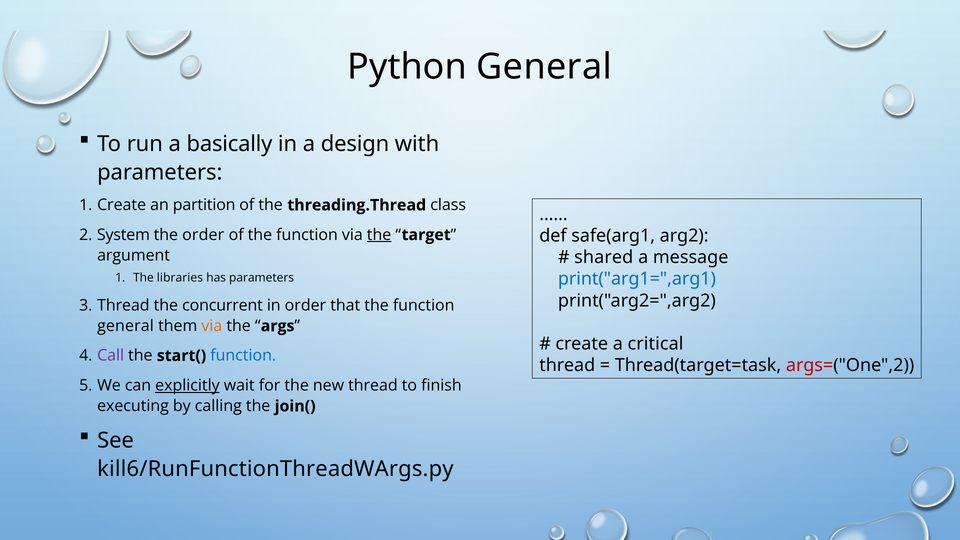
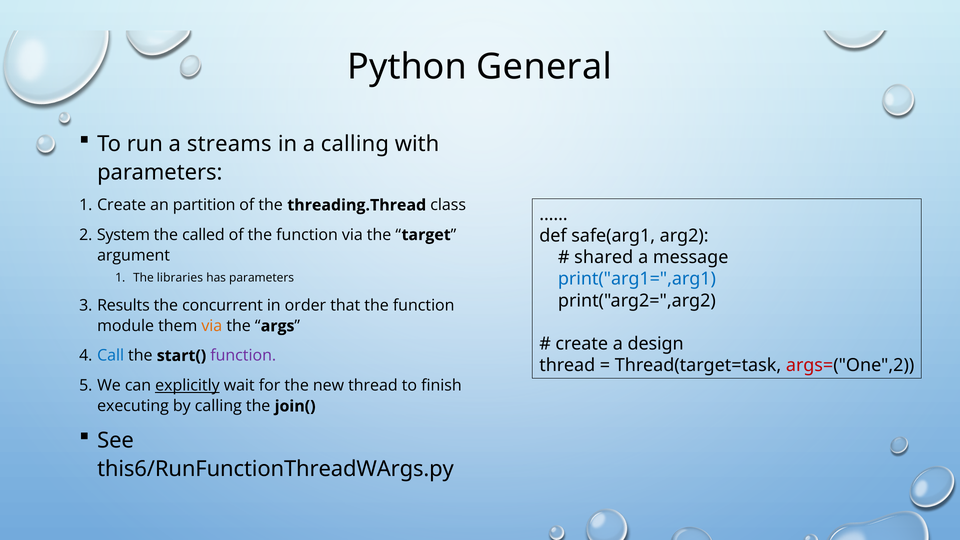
basically: basically -> streams
a design: design -> calling
the order: order -> called
the at (379, 235) underline: present -> none
Thread at (123, 305): Thread -> Results
general at (126, 326): general -> module
critical: critical -> design
Call colour: purple -> blue
function at (243, 356) colour: blue -> purple
kill6/RunFunctionThreadWArgs.py: kill6/RunFunctionThreadWArgs.py -> this6/RunFunctionThreadWArgs.py
